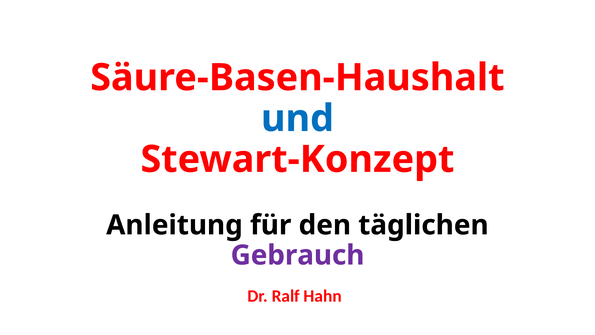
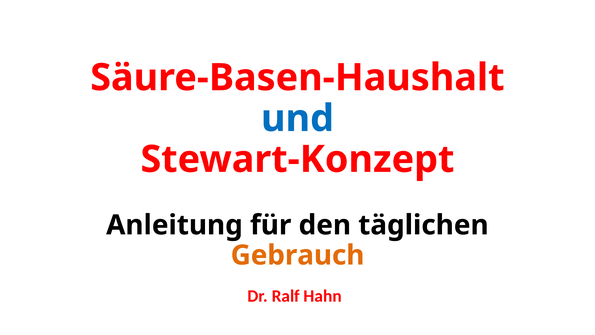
Gebrauch colour: purple -> orange
